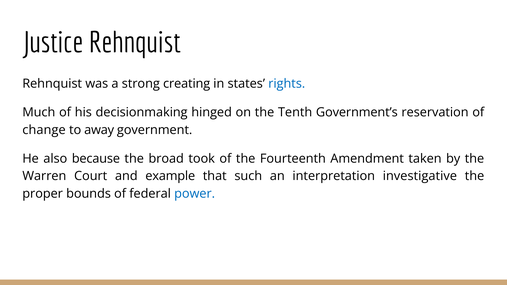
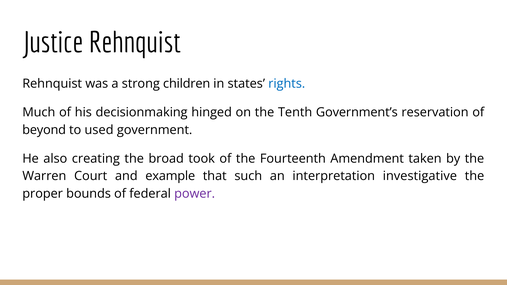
creating: creating -> children
change: change -> beyond
away: away -> used
because: because -> creating
power colour: blue -> purple
